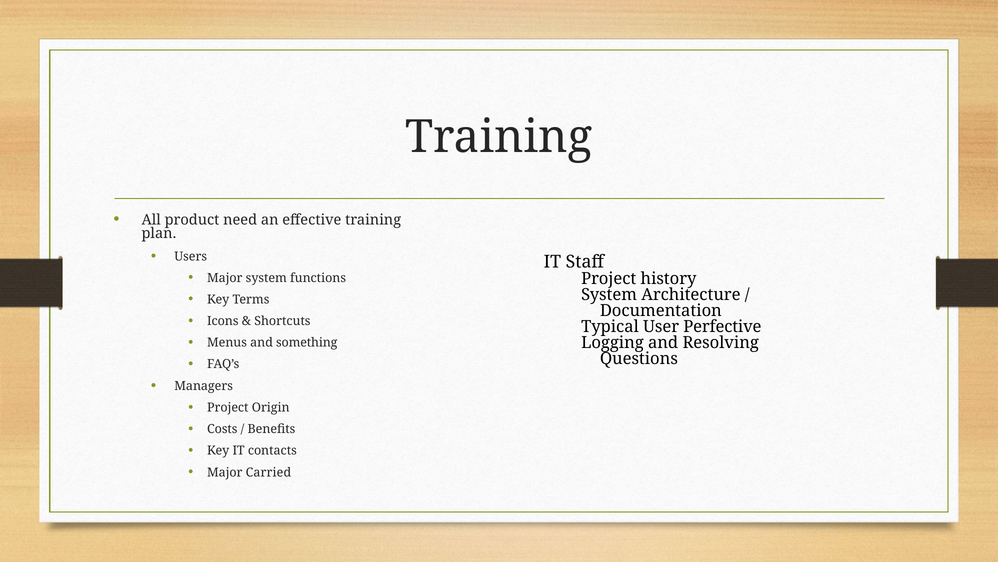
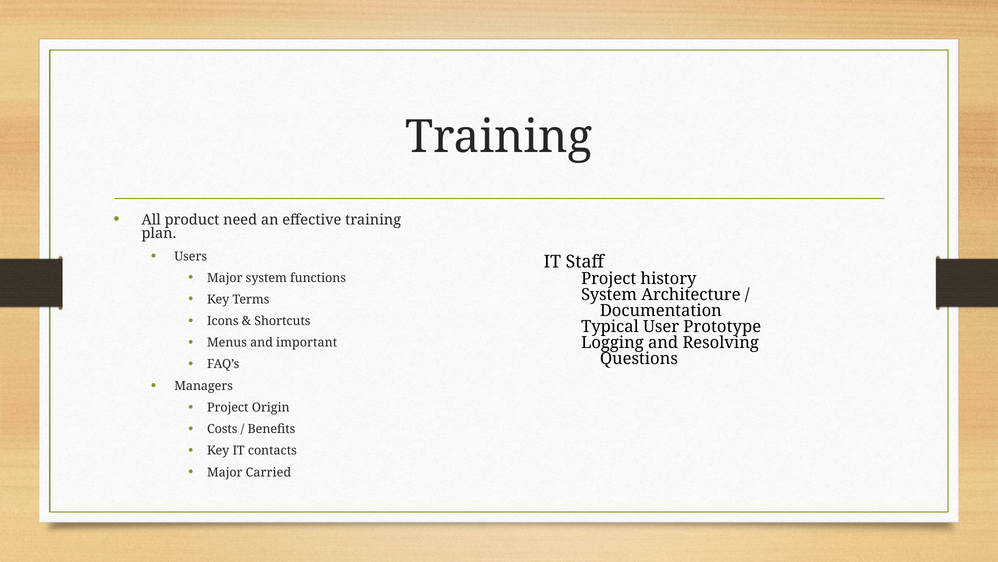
Perfective: Perfective -> Prototype
something: something -> important
